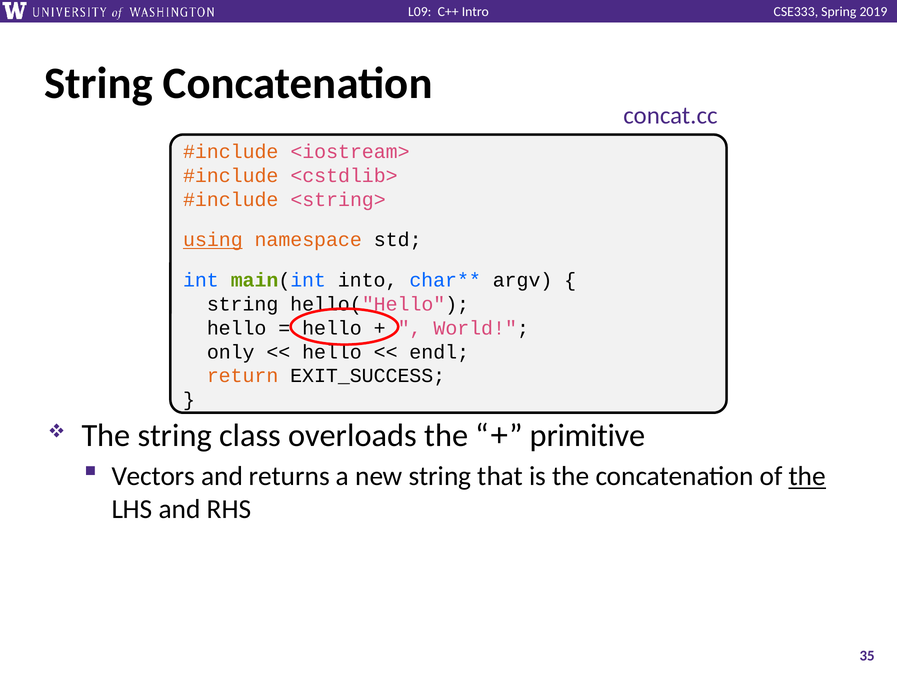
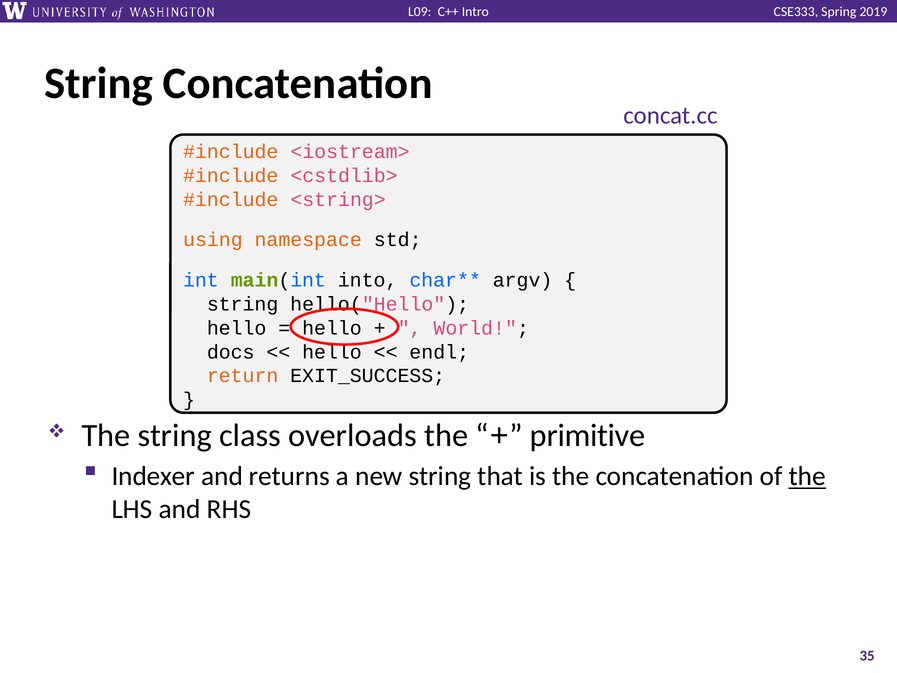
using underline: present -> none
only: only -> docs
Vectors: Vectors -> Indexer
